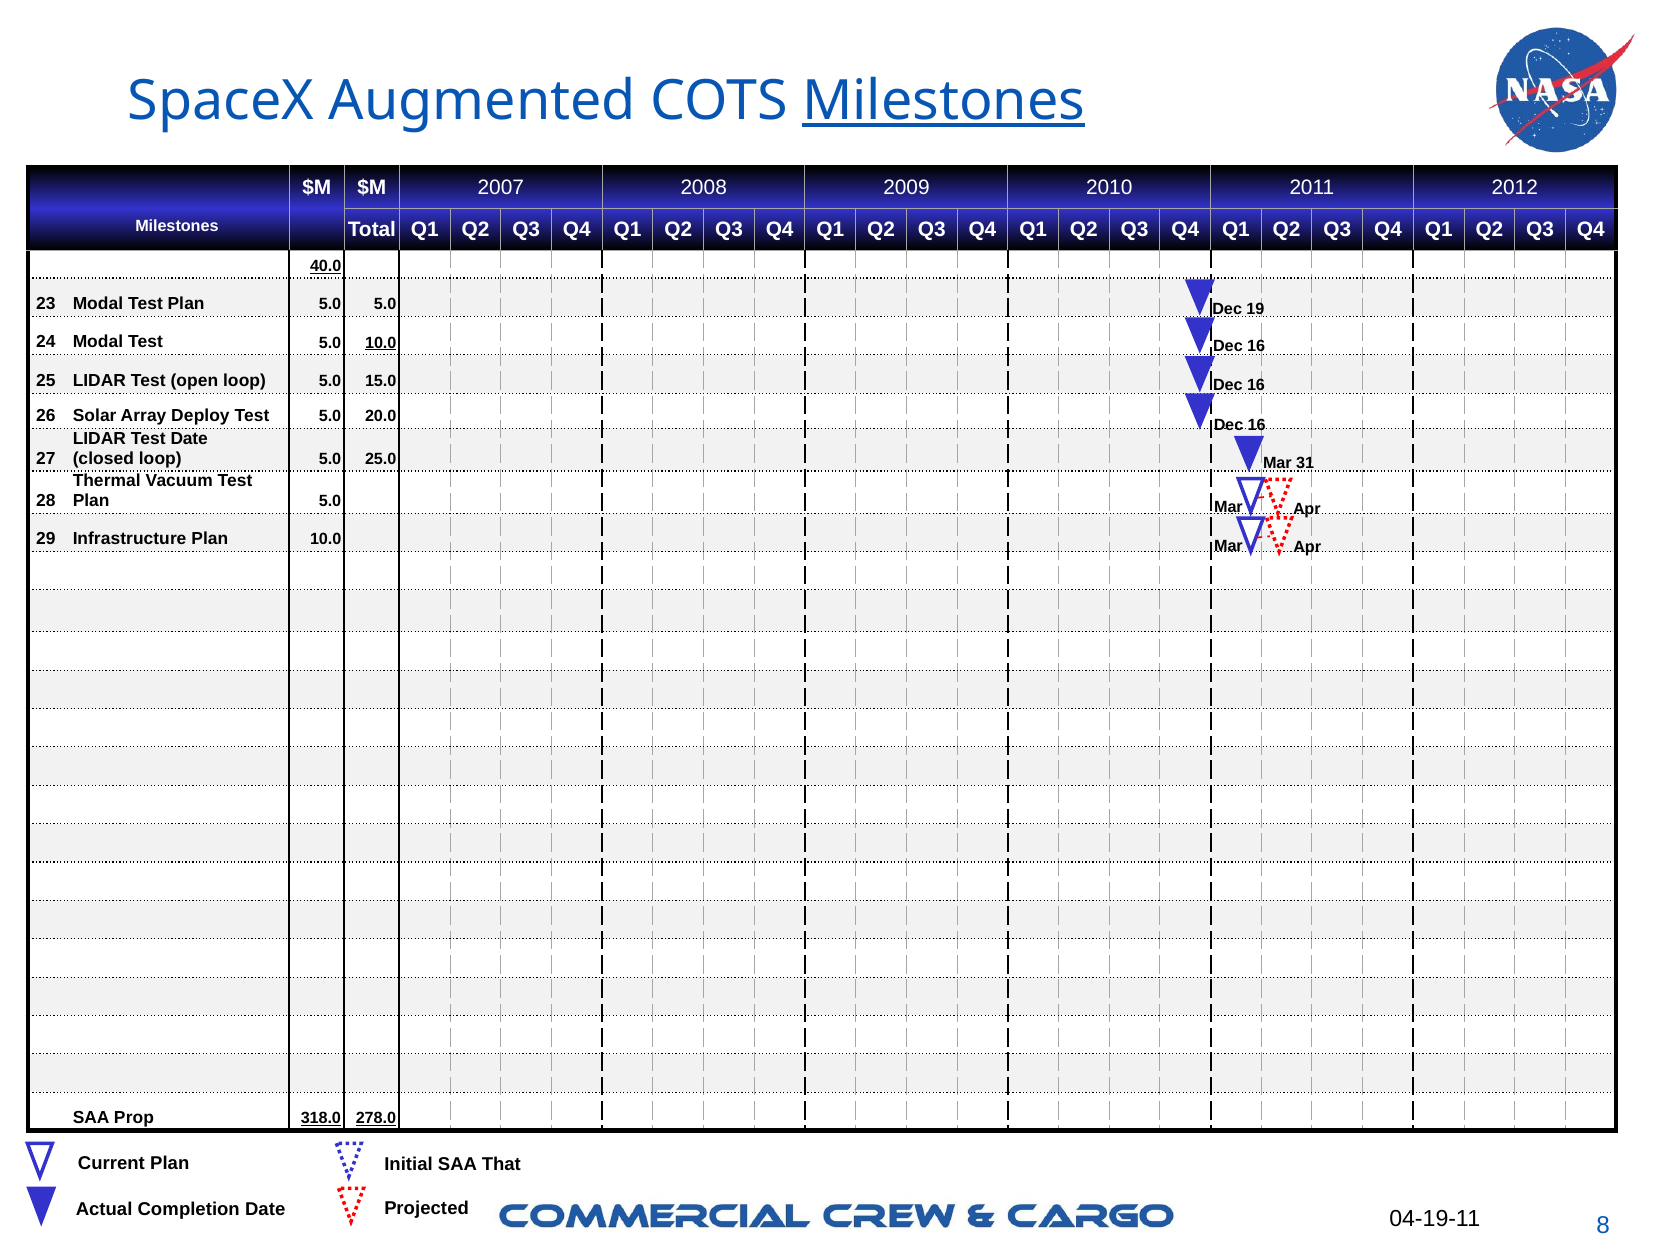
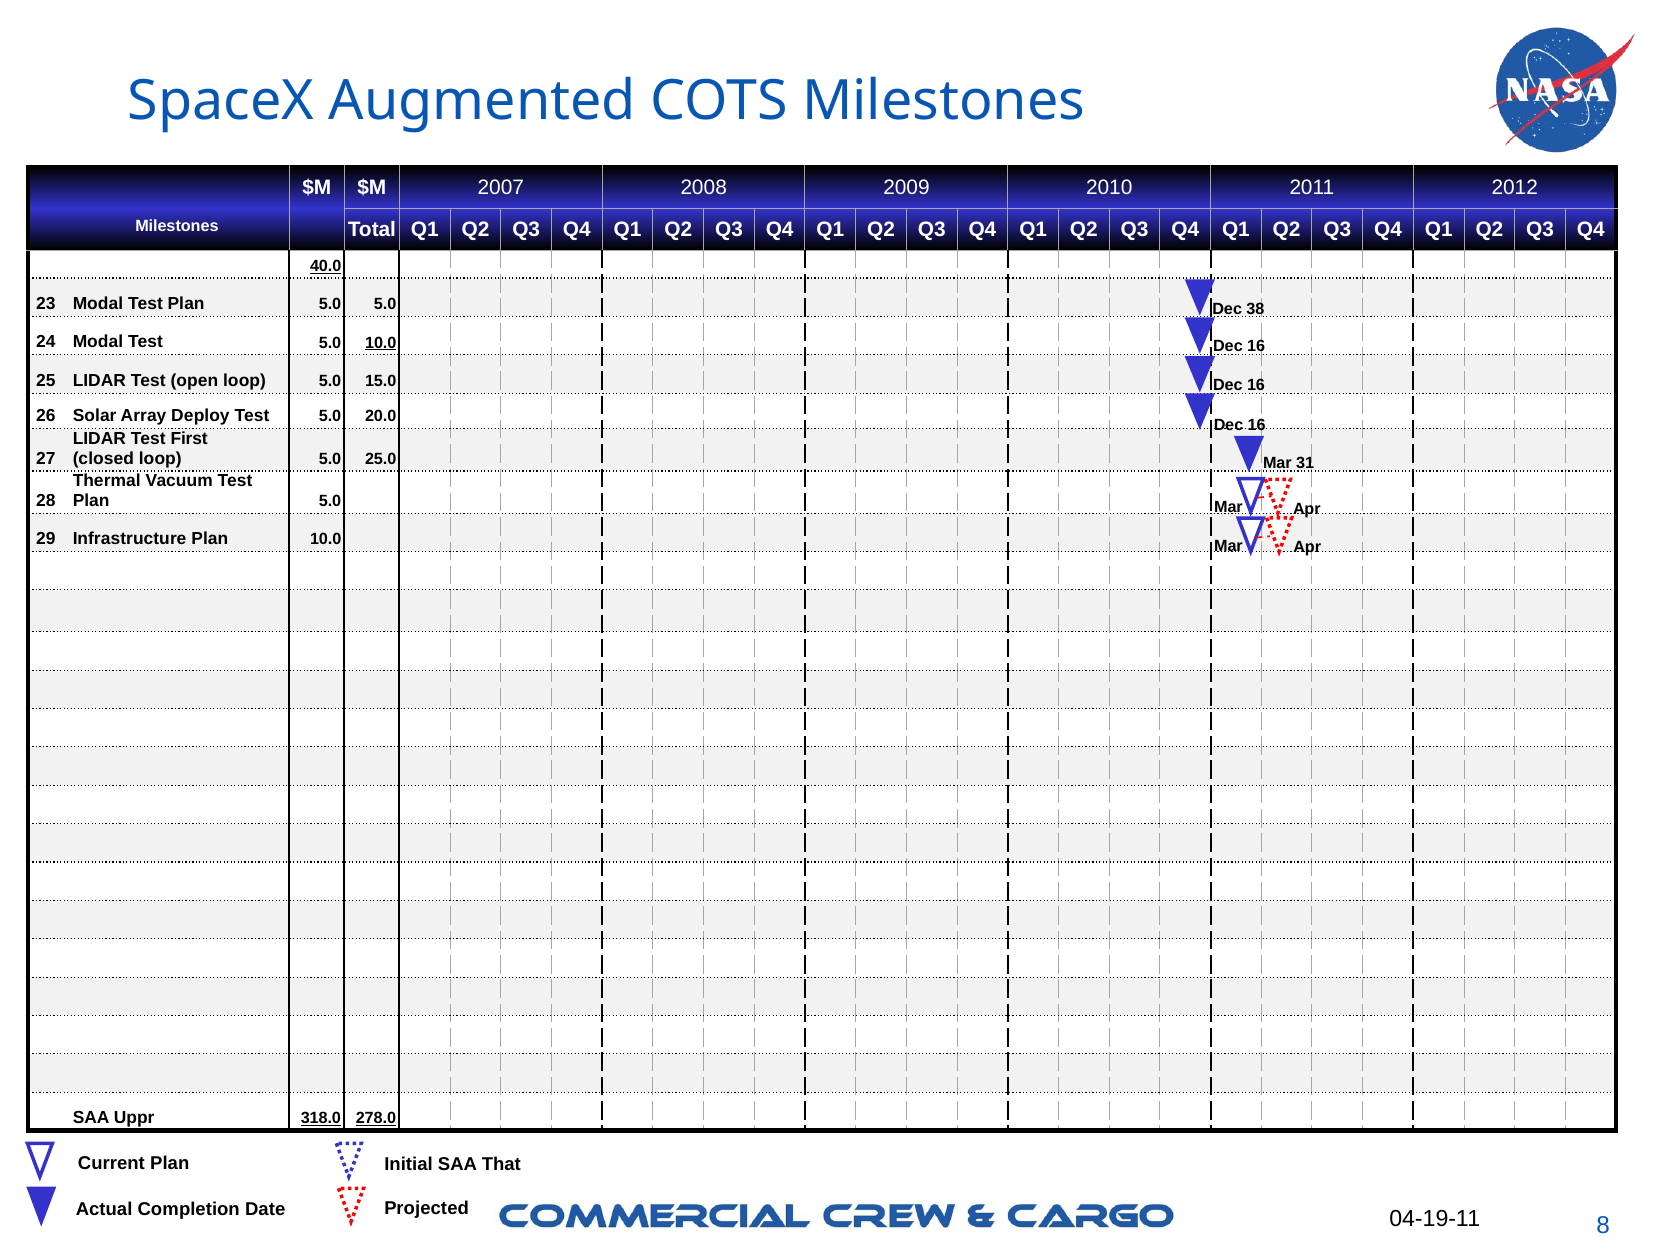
Milestones at (944, 101) underline: present -> none
19: 19 -> 38
Test Date: Date -> First
Prop: Prop -> Uppr
